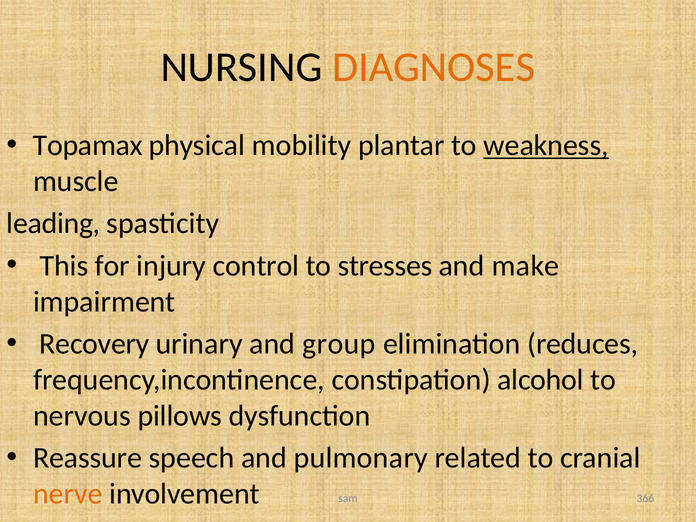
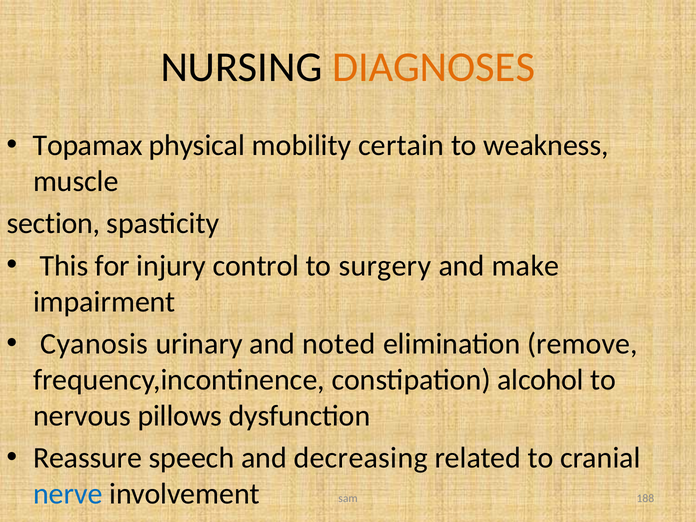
plantar: plantar -> certain
weakness underline: present -> none
leading: leading -> section
stresses: stresses -> surgery
Recovery: Recovery -> Cyanosis
group: group -> noted
reduces: reduces -> remove
pulmonary: pulmonary -> decreasing
nerve colour: orange -> blue
366: 366 -> 188
